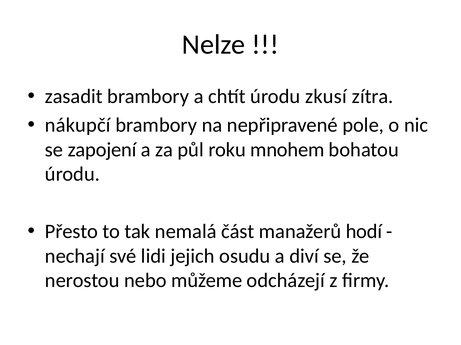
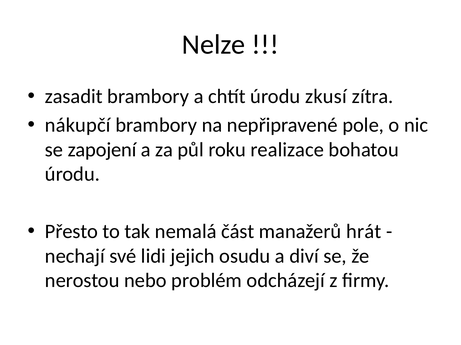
mnohem: mnohem -> realizace
hodí: hodí -> hrát
můžeme: můžeme -> problém
